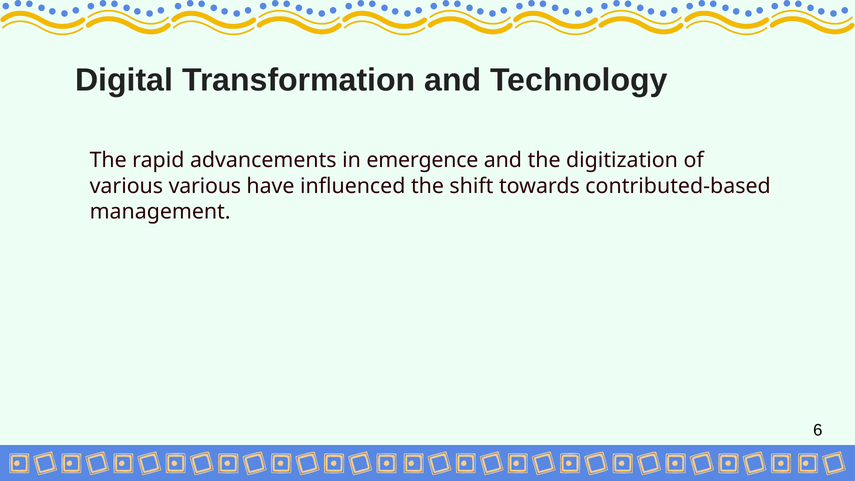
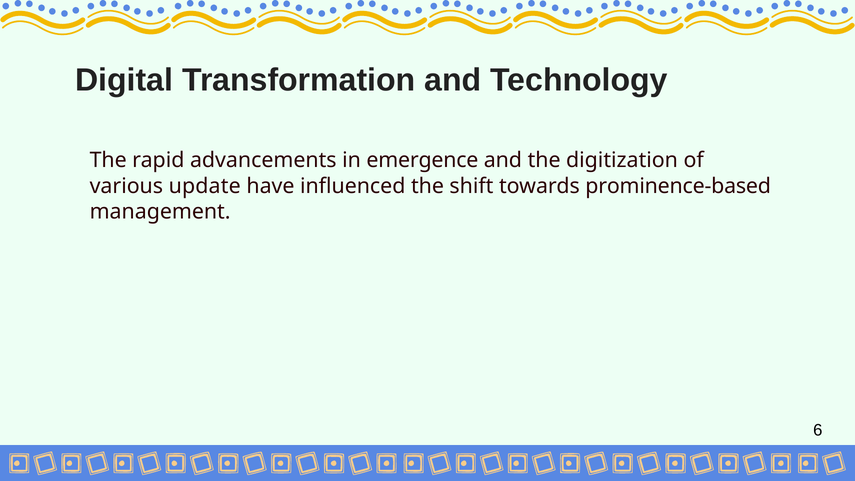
various various: various -> update
contributed-based: contributed-based -> prominence-based
